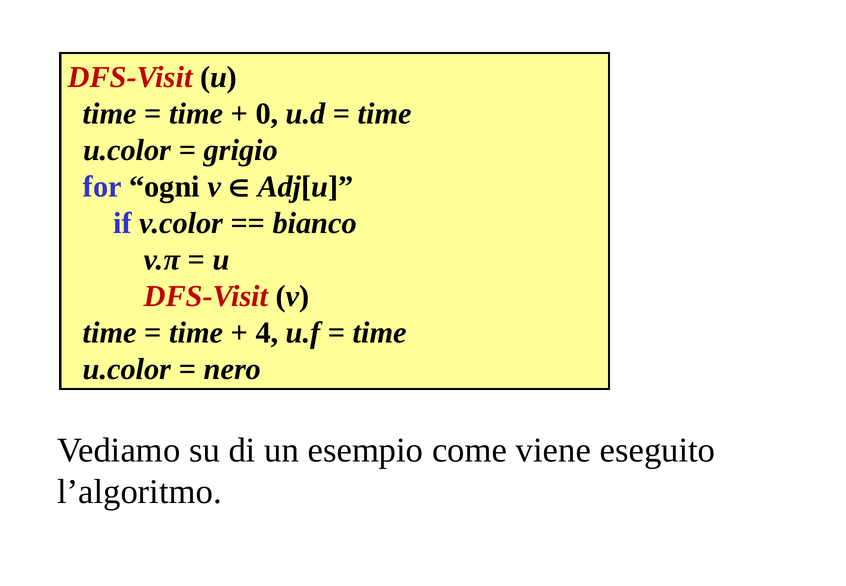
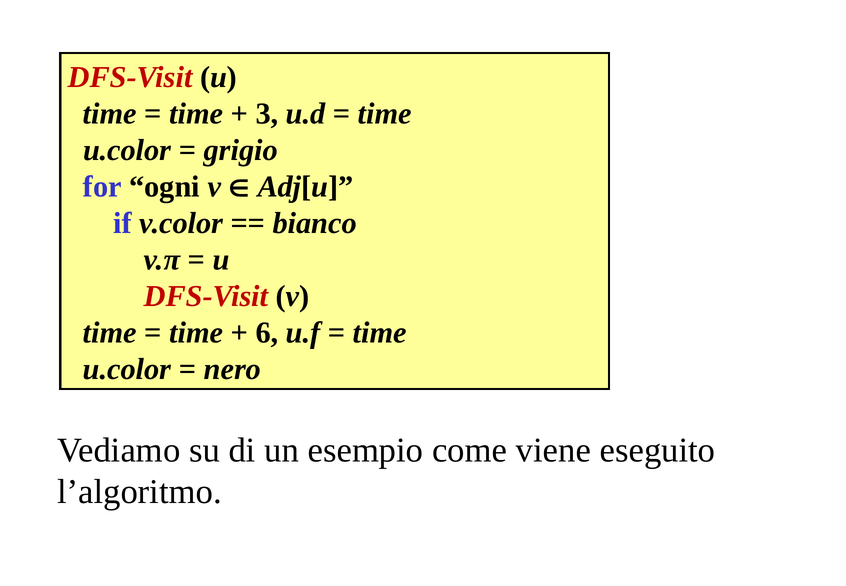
0: 0 -> 3
4: 4 -> 6
